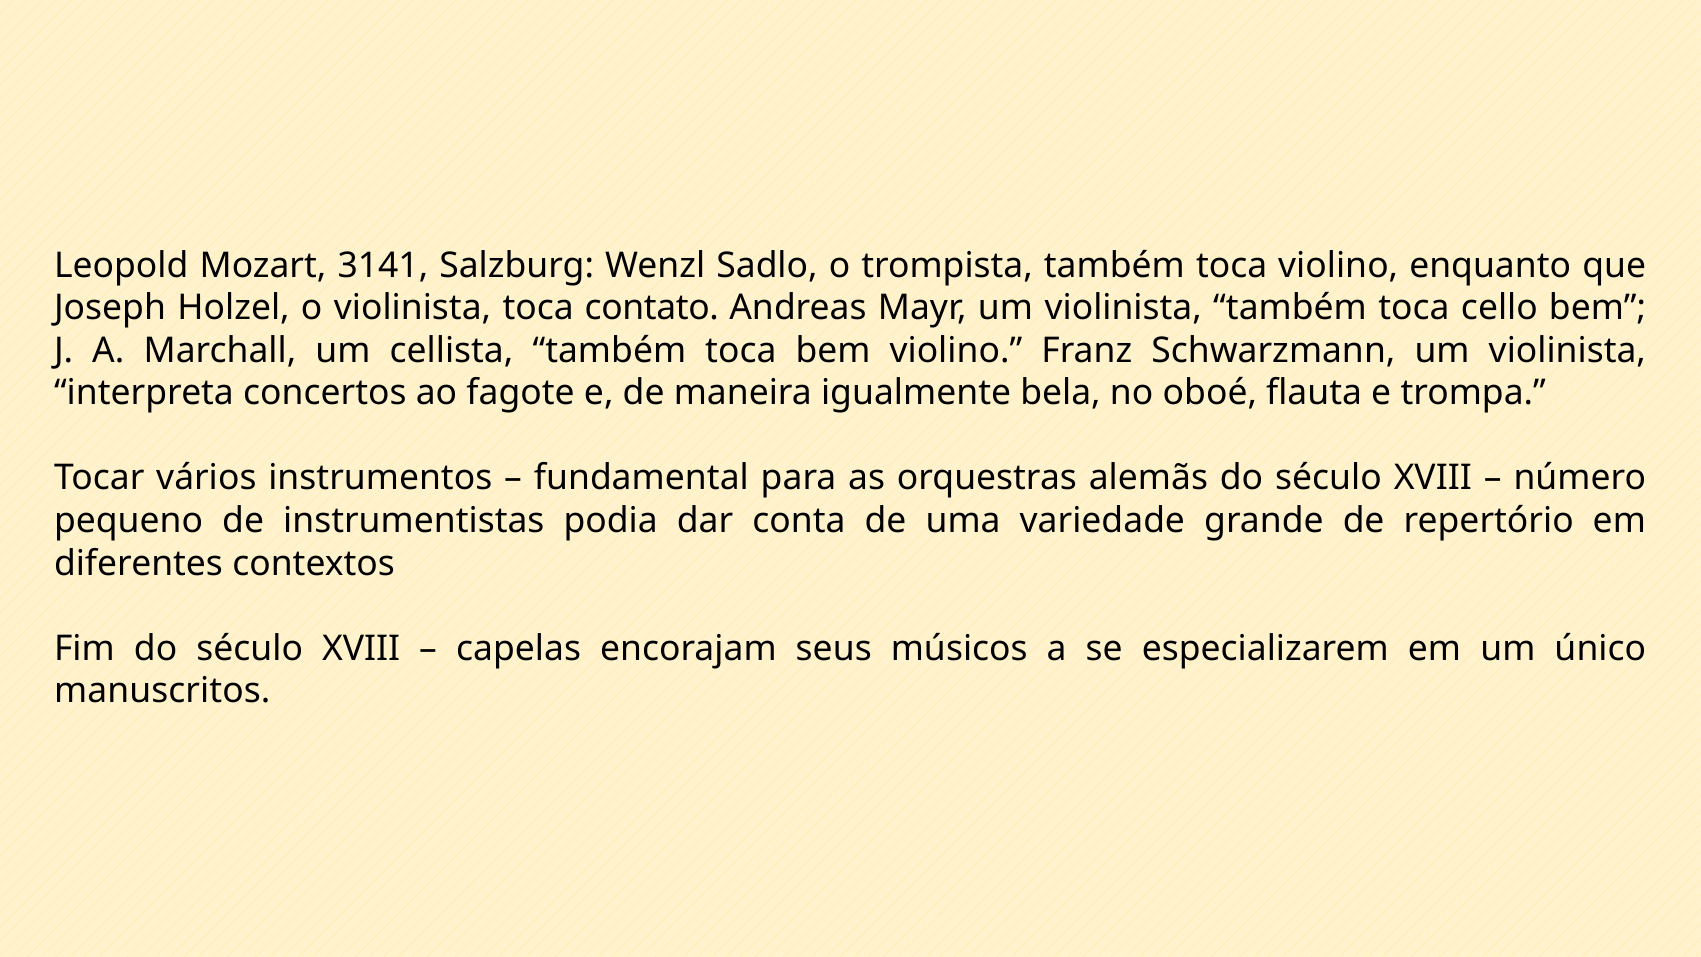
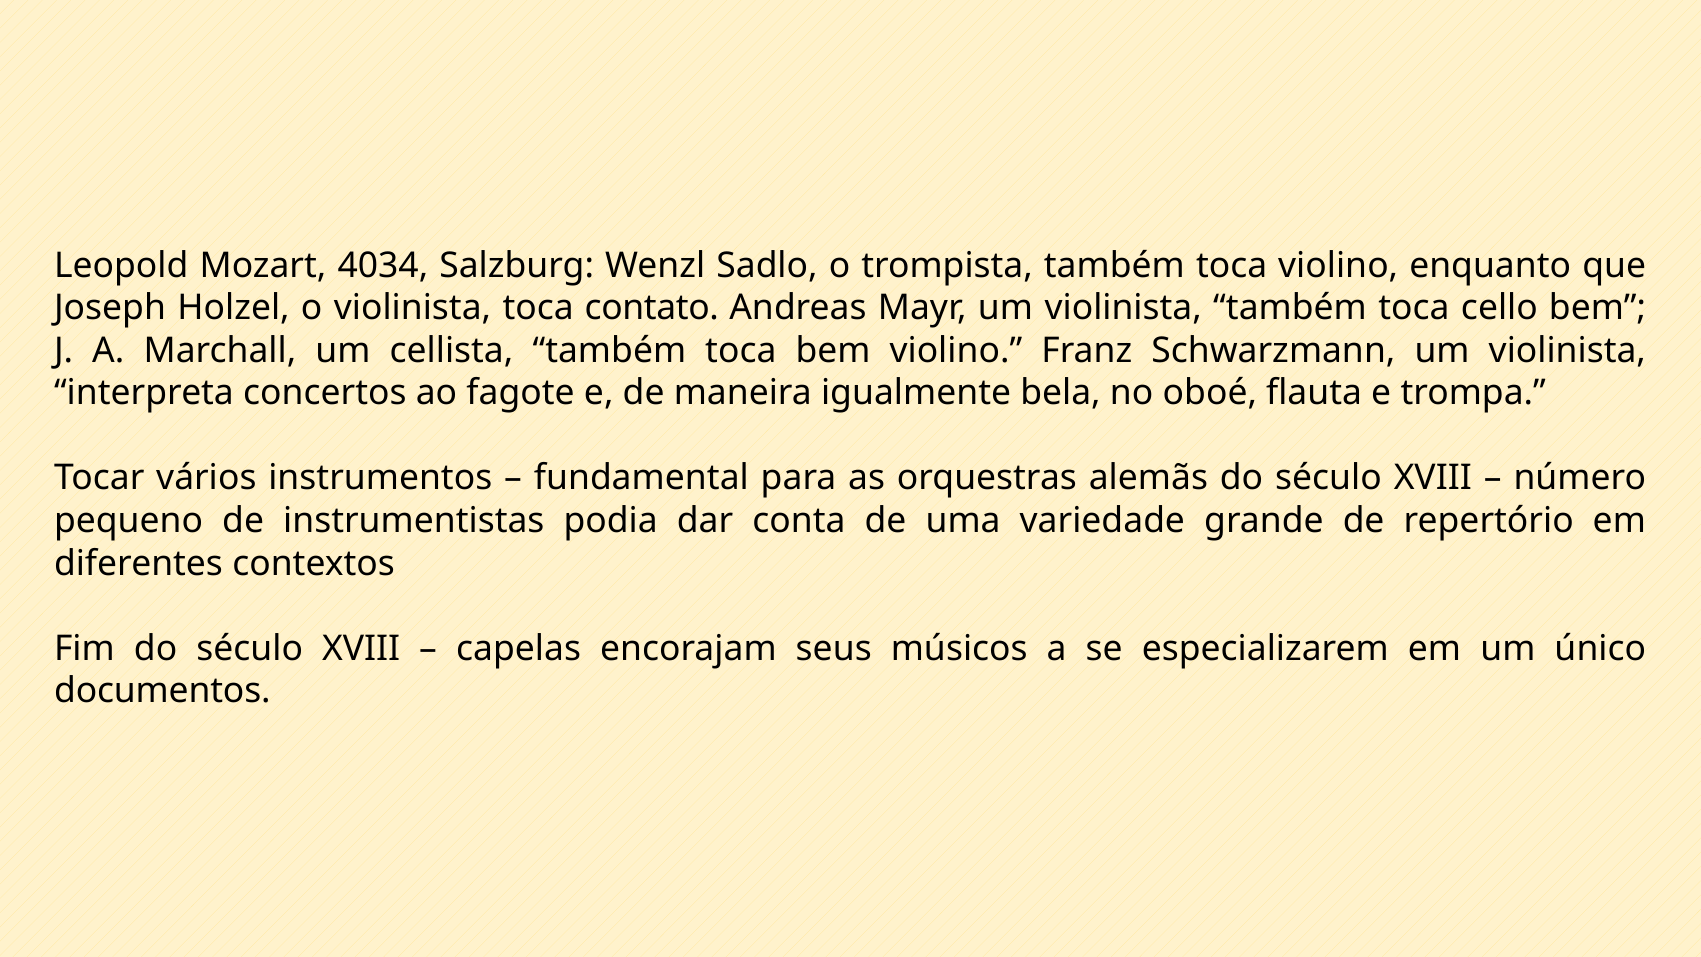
3141: 3141 -> 4034
manuscritos: manuscritos -> documentos
